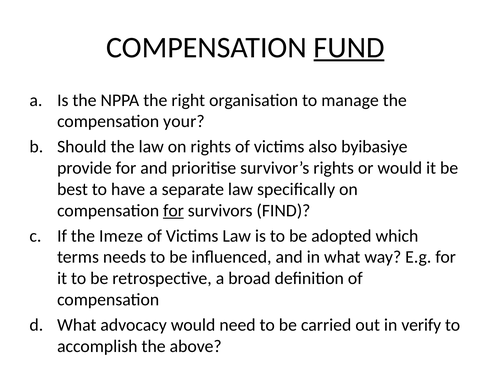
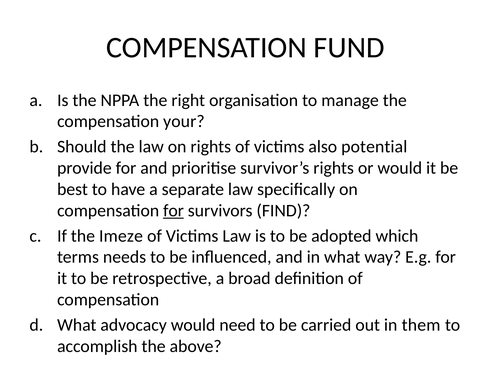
FUND underline: present -> none
byibasiye: byibasiye -> potential
verify: verify -> them
